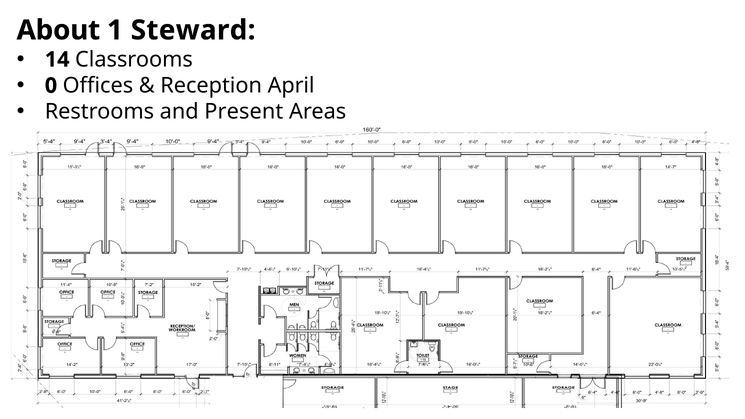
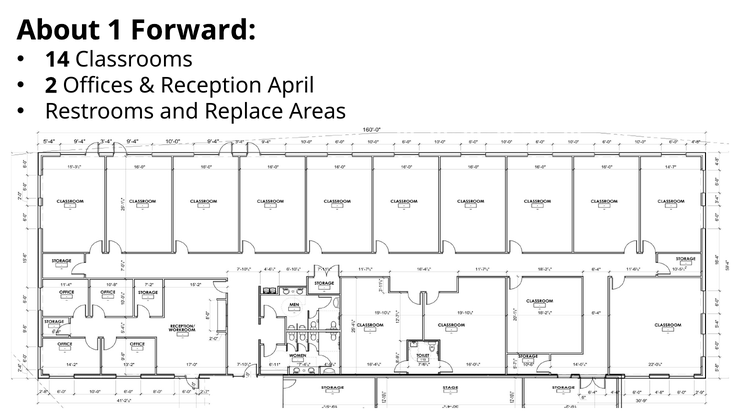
Steward: Steward -> Forward
0: 0 -> 2
Present: Present -> Replace
